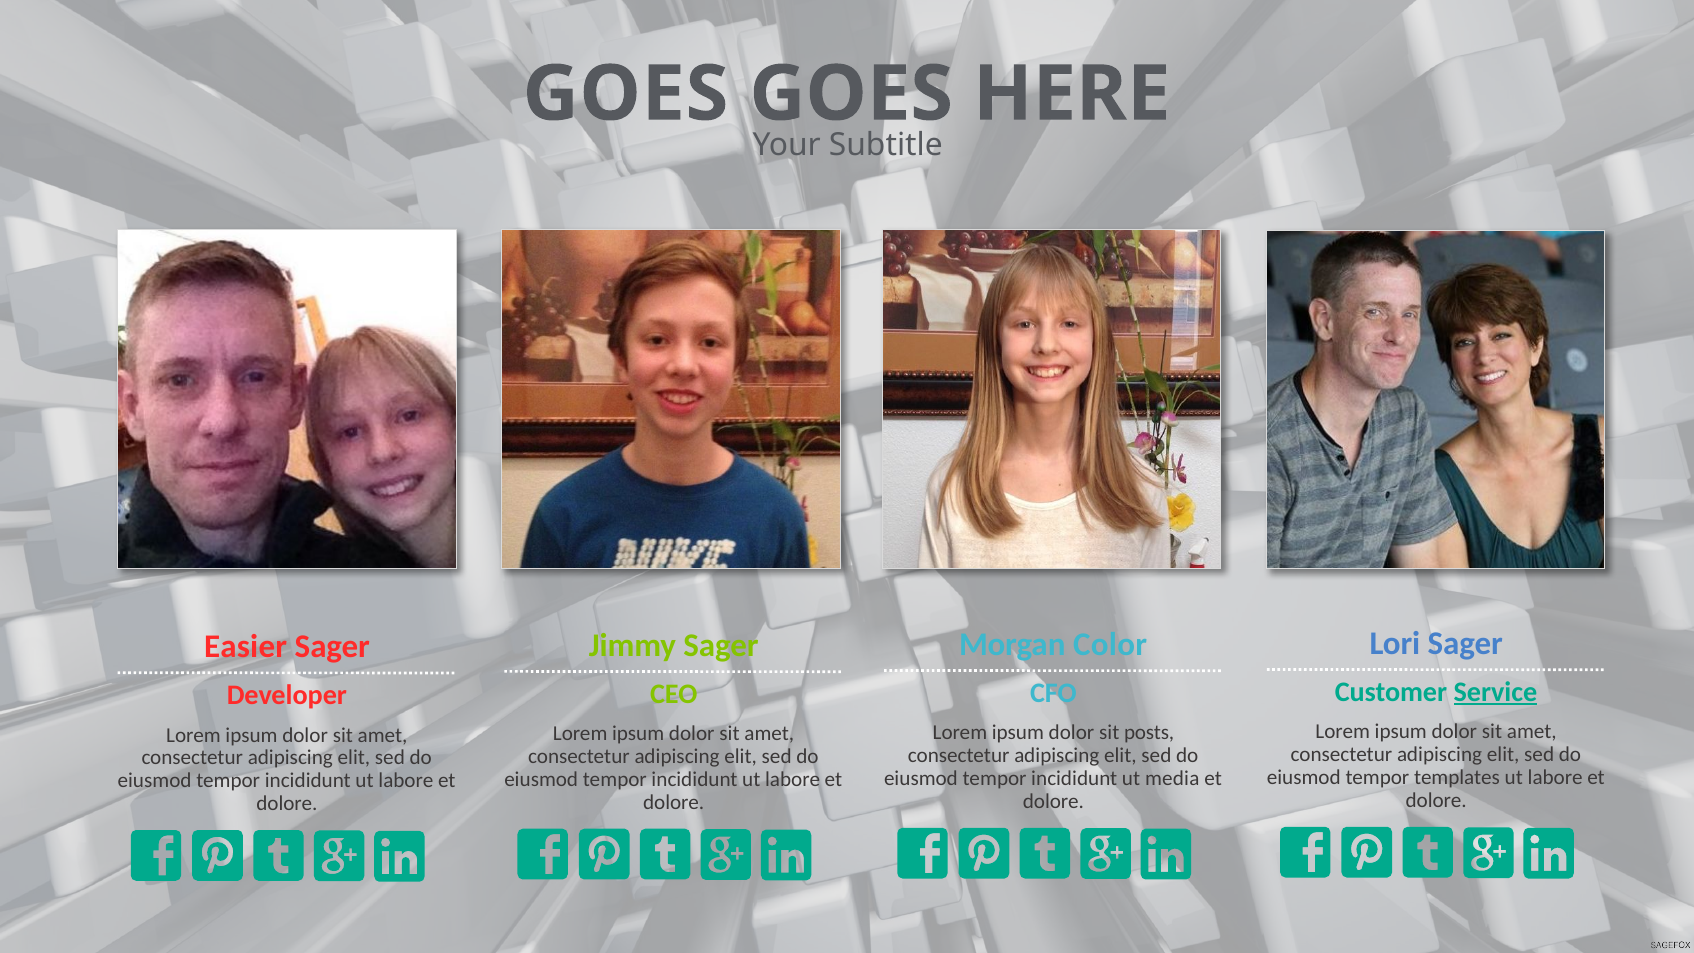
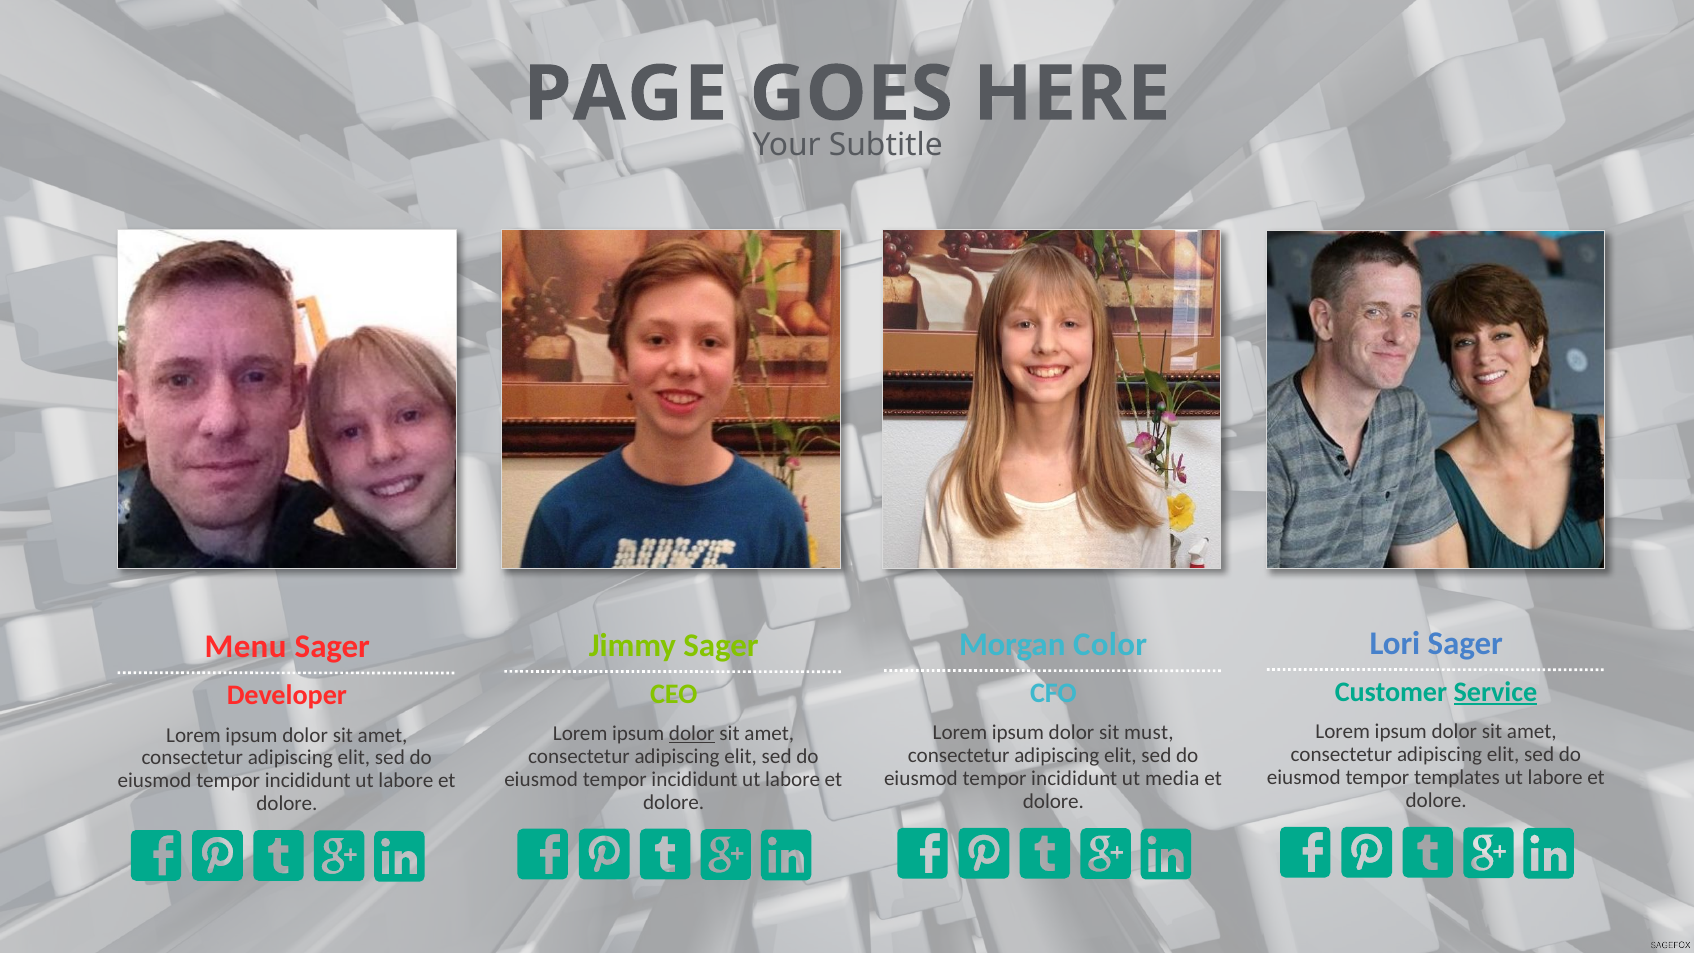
GOES at (626, 94): GOES -> PAGE
Easier: Easier -> Menu
posts: posts -> must
dolor at (692, 734) underline: none -> present
